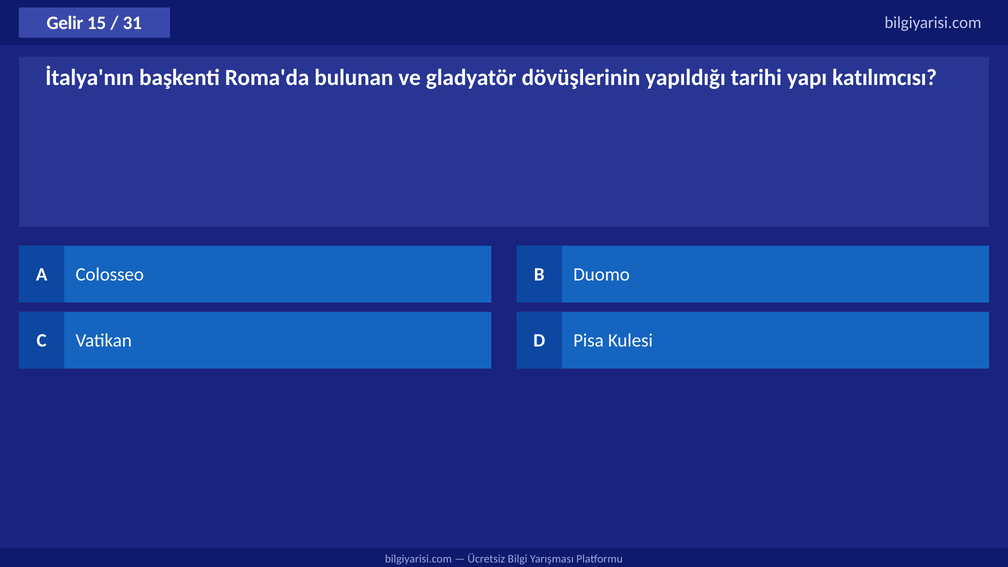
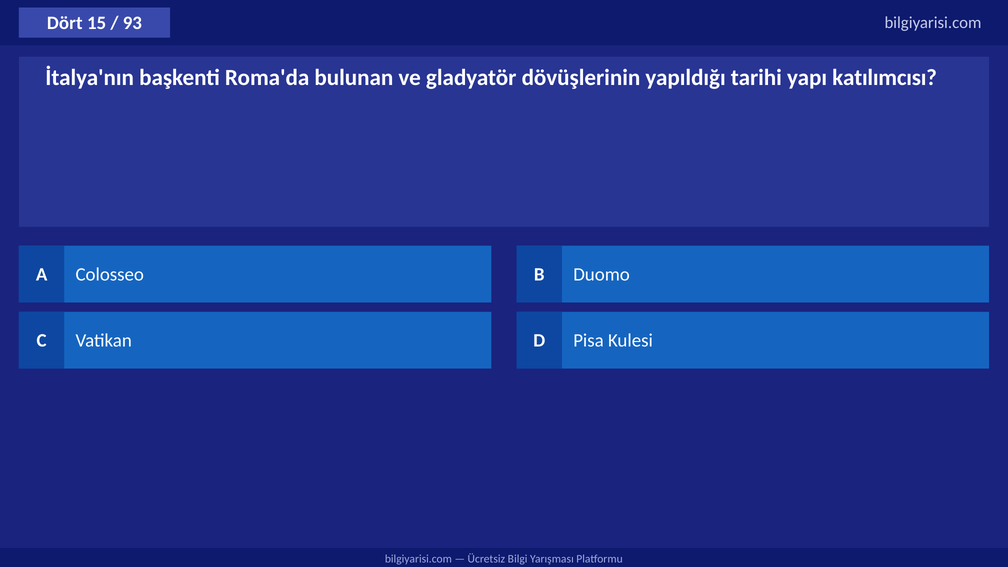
Gelir: Gelir -> Dört
31: 31 -> 93
